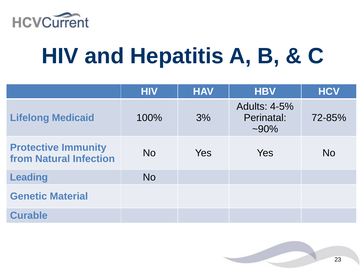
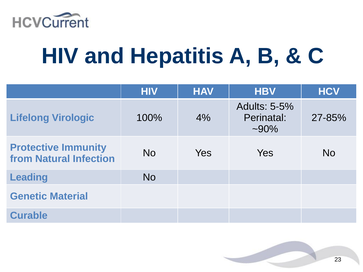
4-5%: 4-5% -> 5-5%
Medicaid: Medicaid -> Virologic
3%: 3% -> 4%
72-85%: 72-85% -> 27-85%
